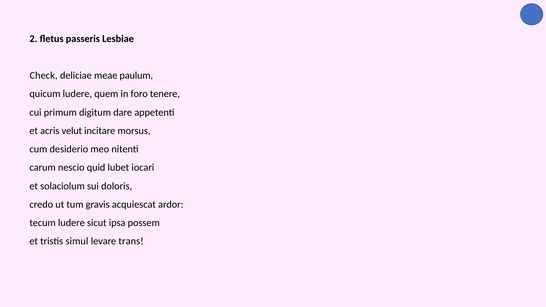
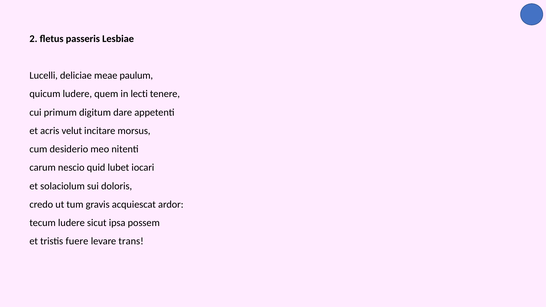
Check: Check -> Lucelli
foro: foro -> lecti
simul: simul -> fuere
